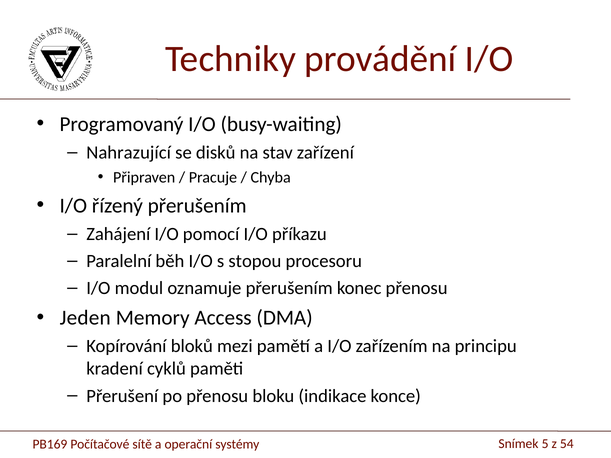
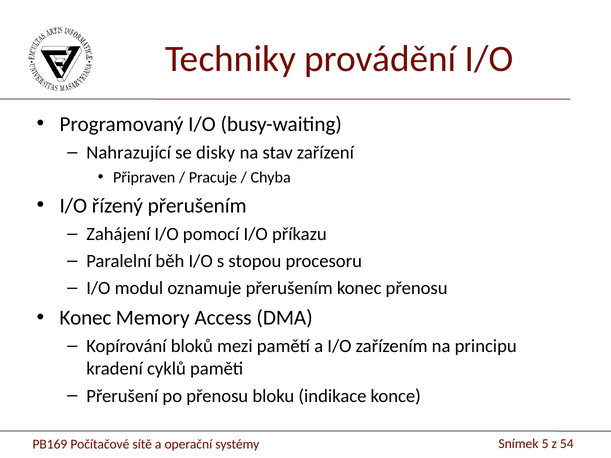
disků: disků -> disky
Jeden at (85, 318): Jeden -> Konec
